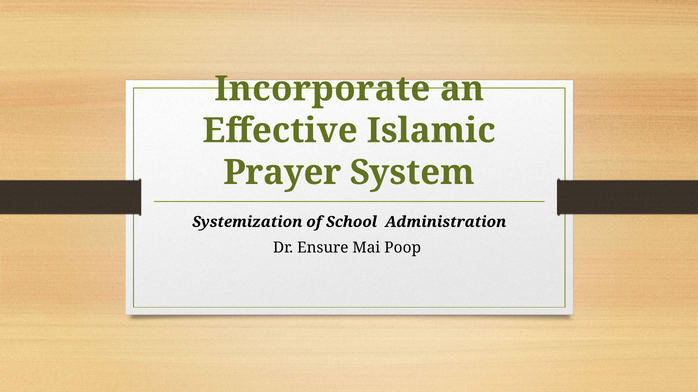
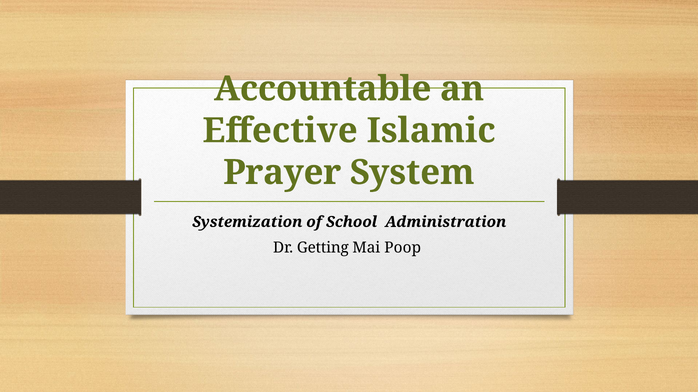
Incorporate: Incorporate -> Accountable
Ensure: Ensure -> Getting
